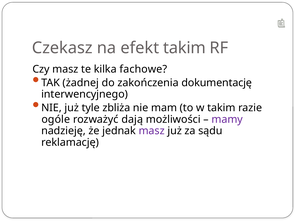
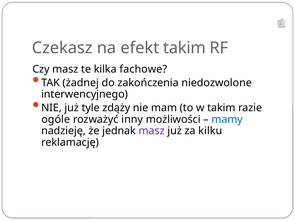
dokumentację: dokumentację -> niedozwolone
zbliża: zbliża -> zdąży
dają: dają -> inny
mamy colour: purple -> blue
sądu: sądu -> kilku
